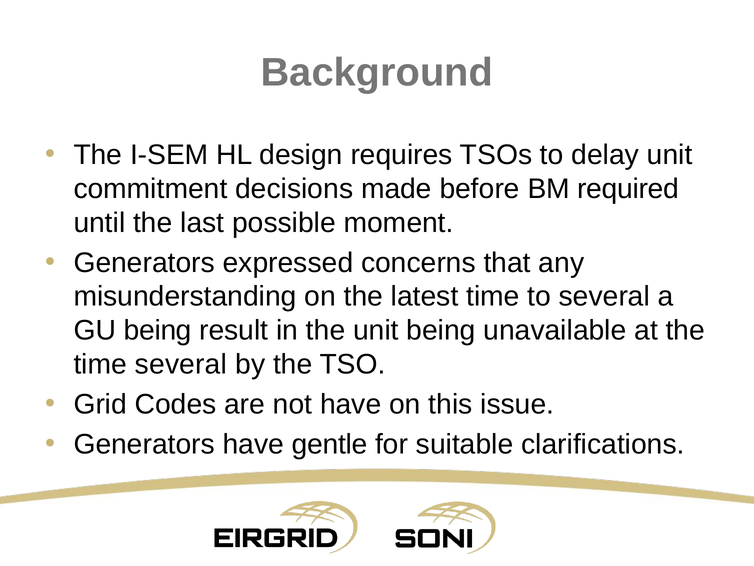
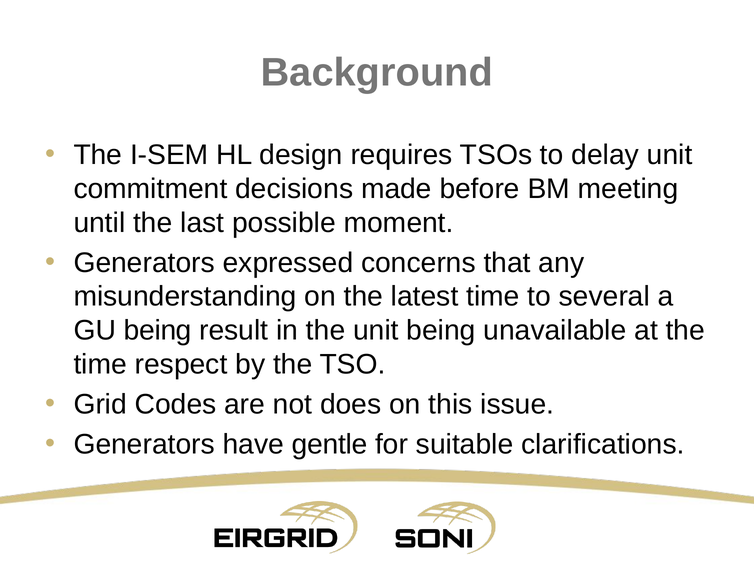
required: required -> meeting
time several: several -> respect
not have: have -> does
